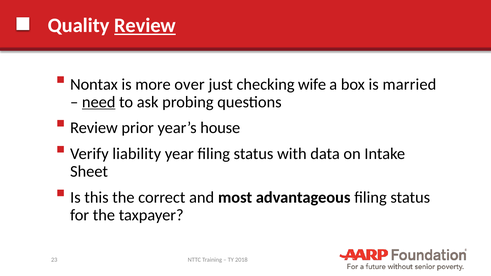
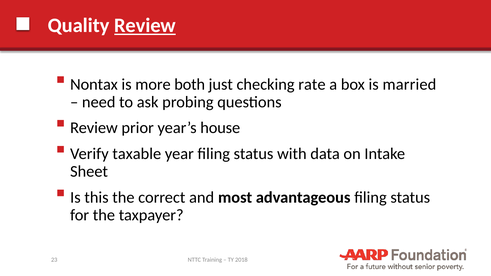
over: over -> both
wife: wife -> rate
need underline: present -> none
liability: liability -> taxable
